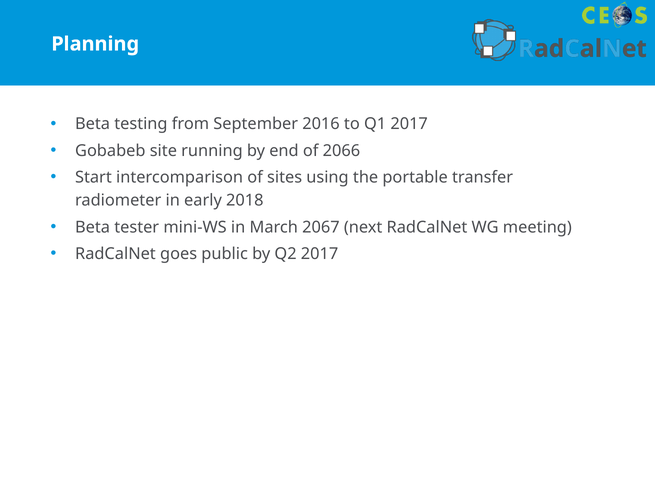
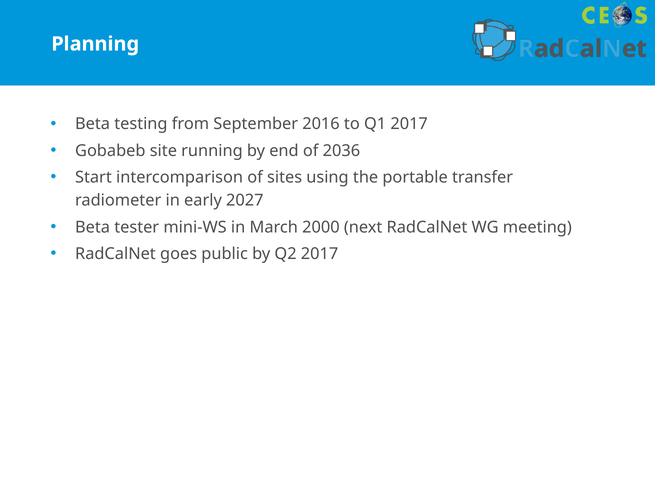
2066: 2066 -> 2036
2018: 2018 -> 2027
2067: 2067 -> 2000
